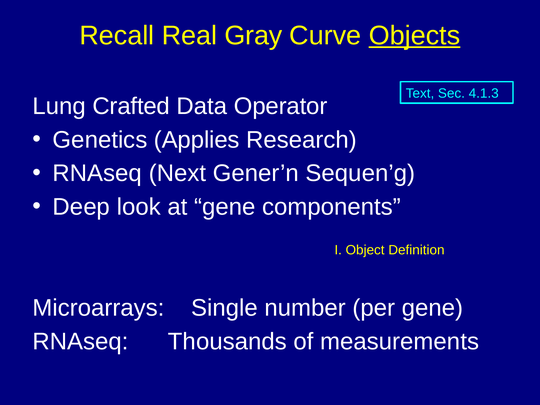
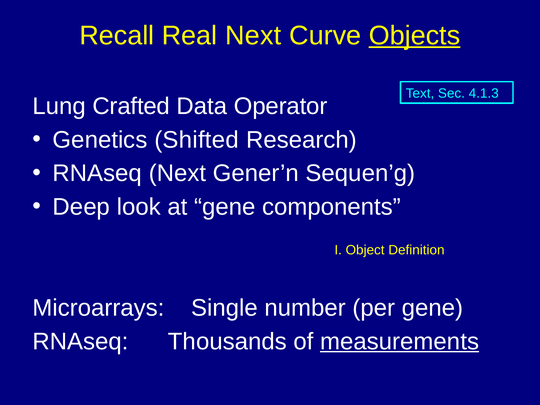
Real Gray: Gray -> Next
Applies: Applies -> Shifted
measurements underline: none -> present
